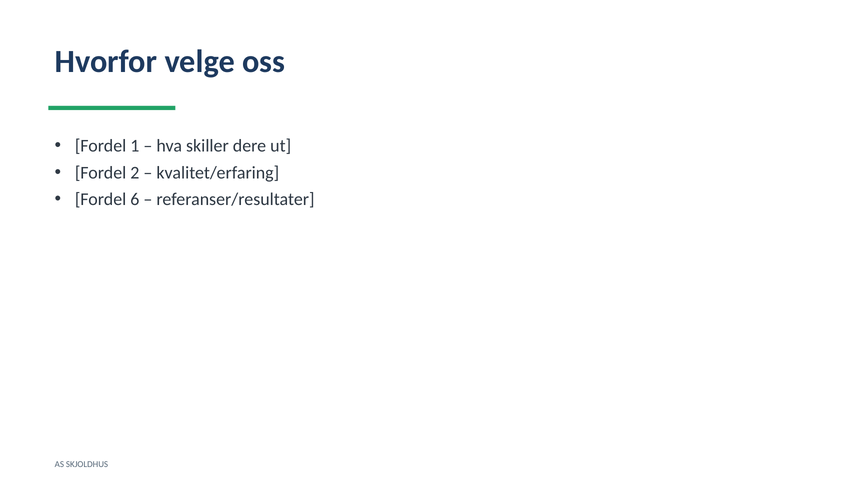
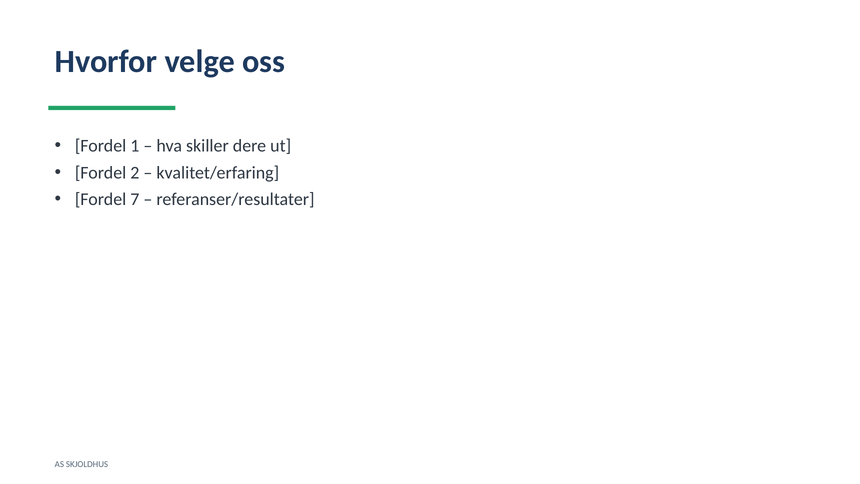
6: 6 -> 7
